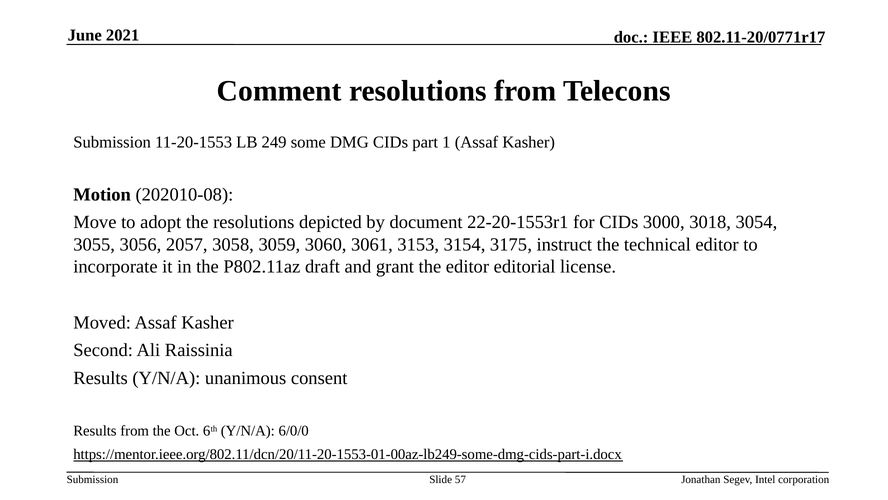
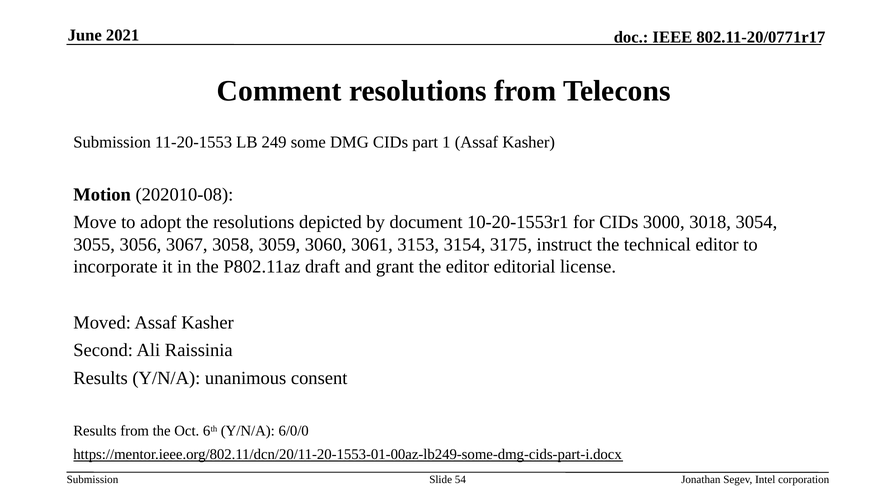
22-20-1553r1: 22-20-1553r1 -> 10-20-1553r1
2057: 2057 -> 3067
57: 57 -> 54
